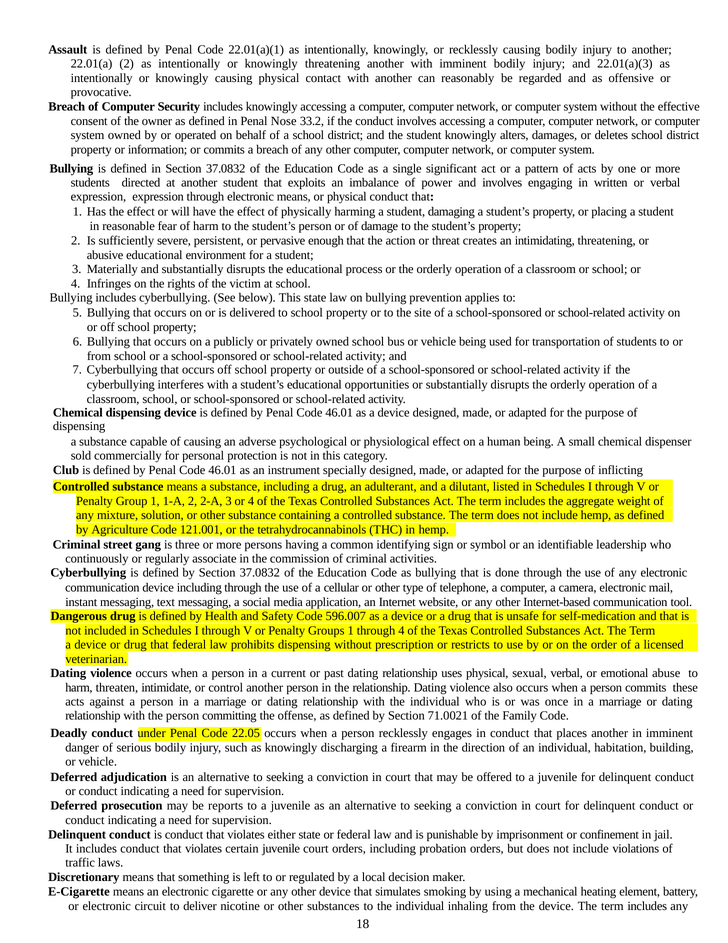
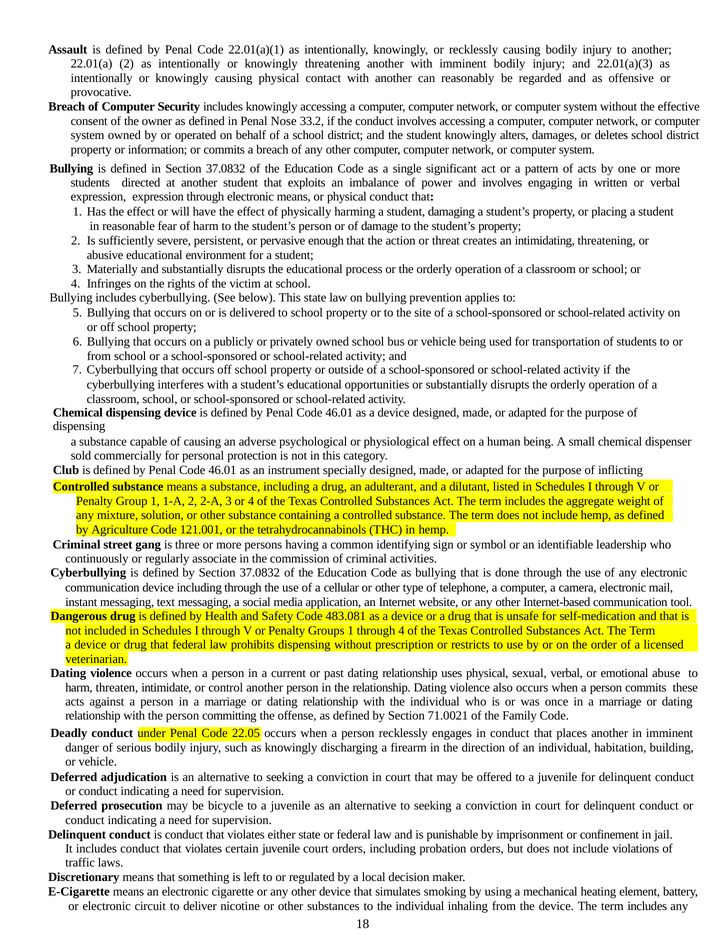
596.007: 596.007 -> 483.081
reports: reports -> bicycle
